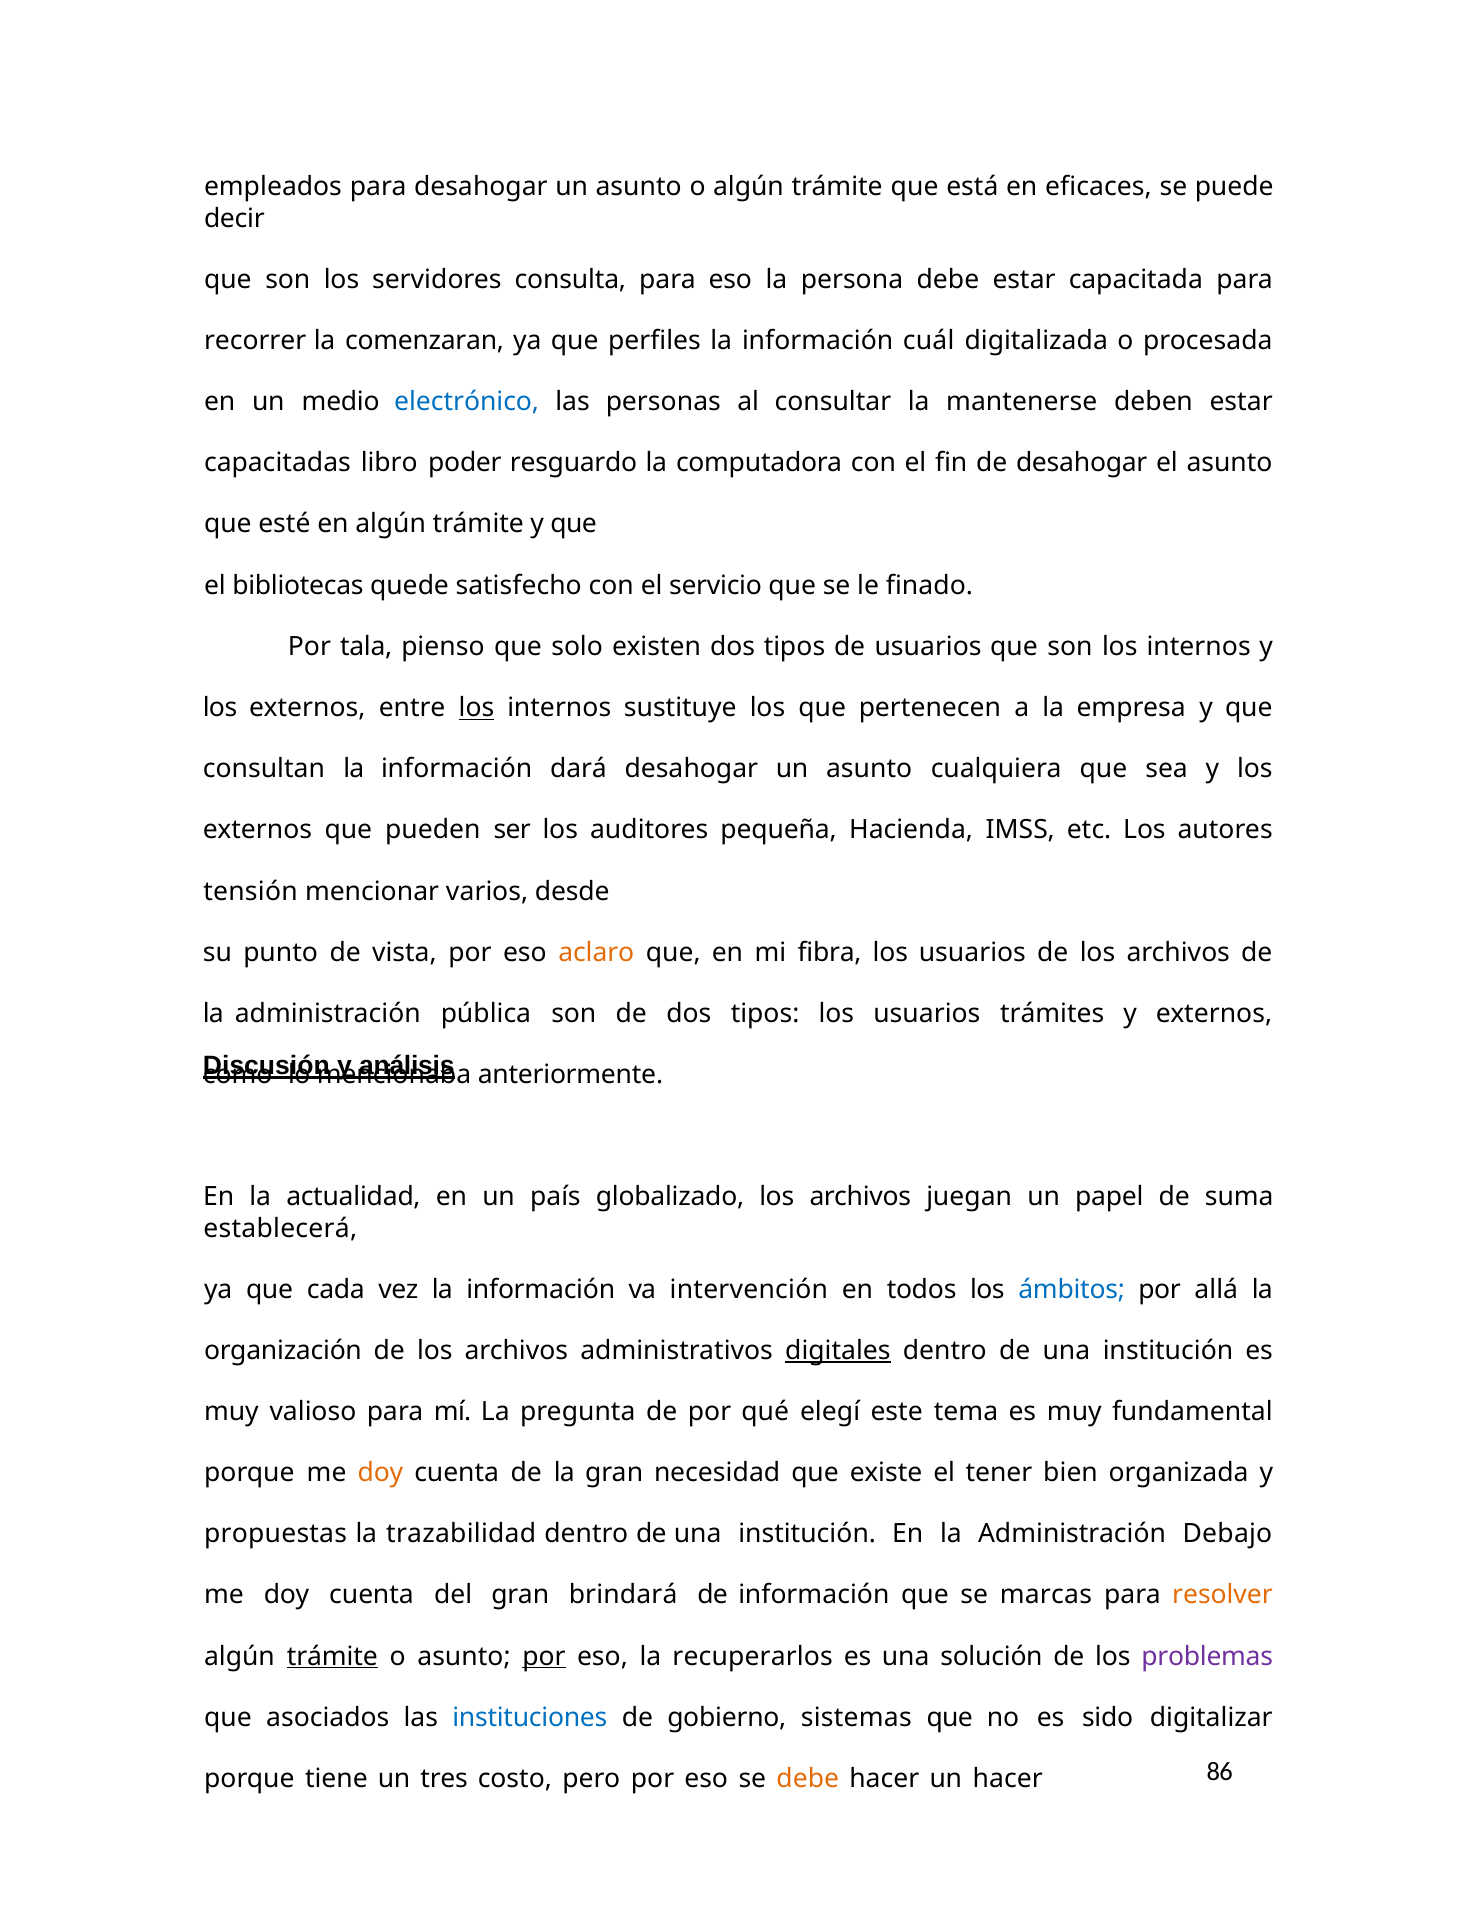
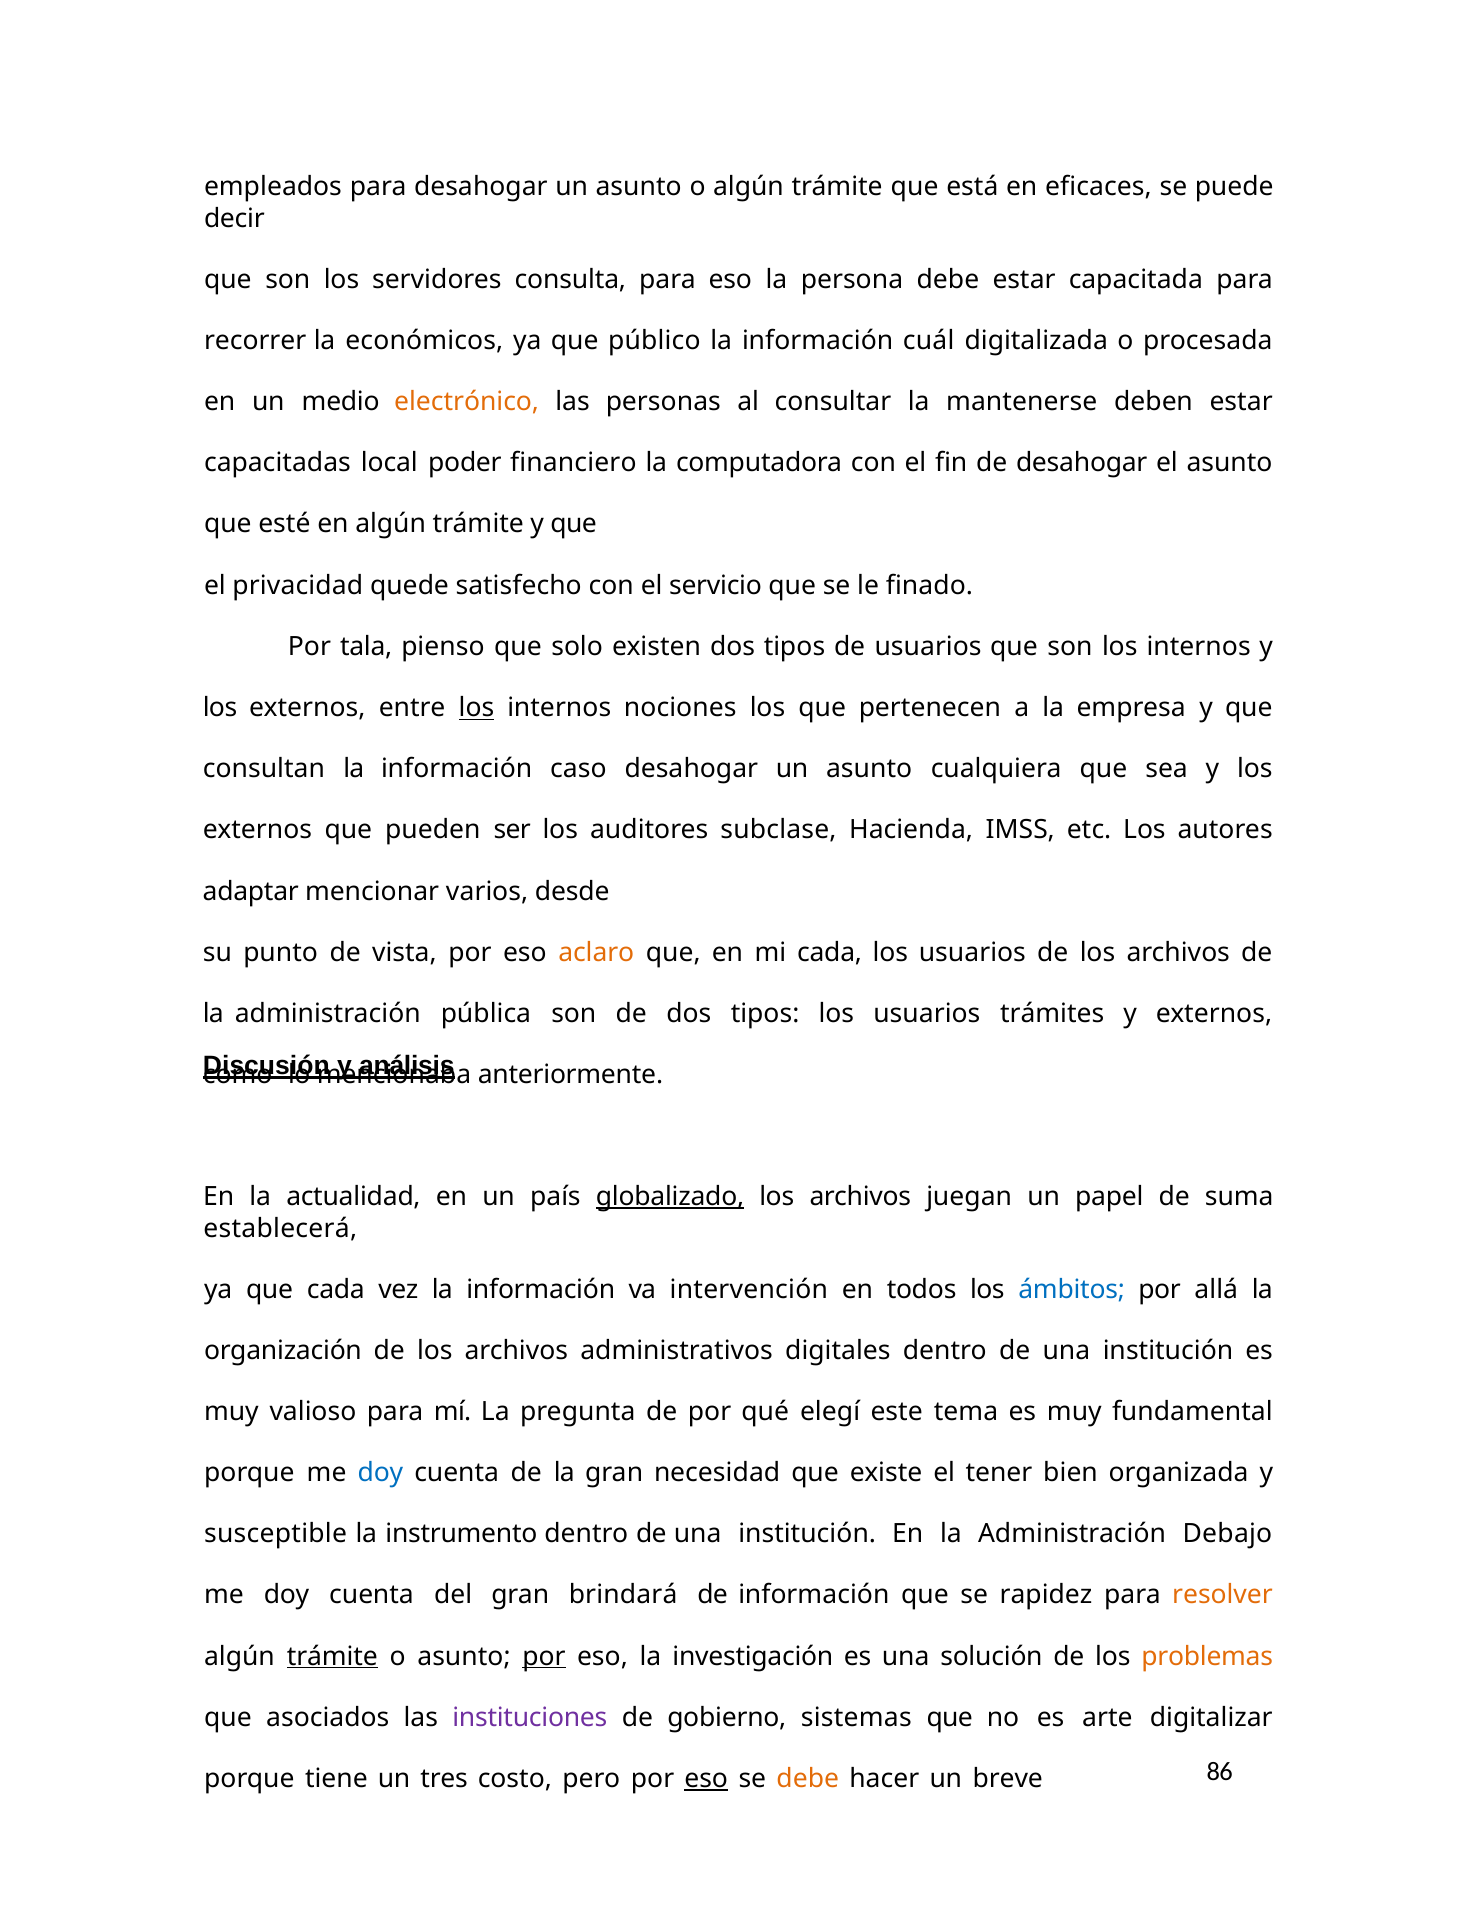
comenzaran: comenzaran -> económicos
perfiles: perfiles -> público
electrónico colour: blue -> orange
libro: libro -> local
resguardo: resguardo -> financiero
bibliotecas: bibliotecas -> privacidad
sustituye: sustituye -> nociones
dará: dará -> caso
pequeña: pequeña -> subclase
tensión: tensión -> adaptar
mi fibra: fibra -> cada
globalizado underline: none -> present
digitales underline: present -> none
doy at (380, 1473) colour: orange -> blue
propuestas: propuestas -> susceptible
trazabilidad: trazabilidad -> instrumento
marcas: marcas -> rapidez
recuperarlos: recuperarlos -> investigación
problemas colour: purple -> orange
instituciones colour: blue -> purple
sido: sido -> arte
eso at (706, 1778) underline: none -> present
un hacer: hacer -> breve
